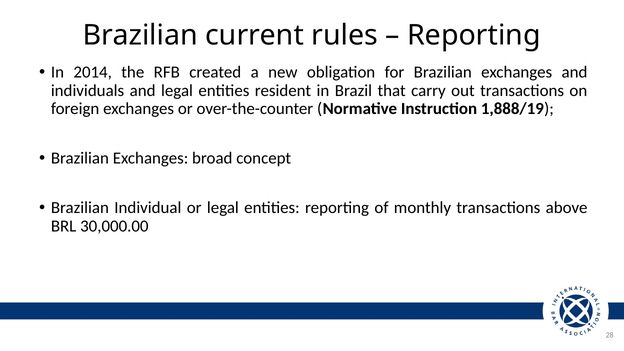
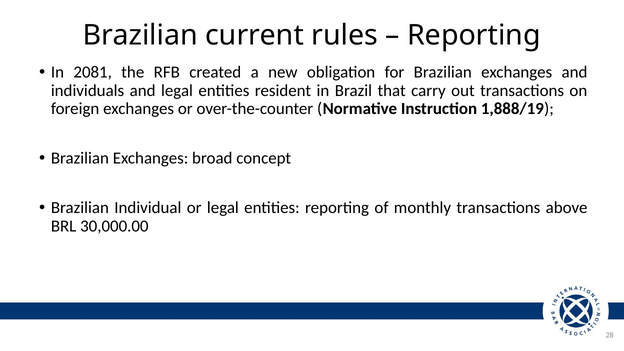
2014: 2014 -> 2081
